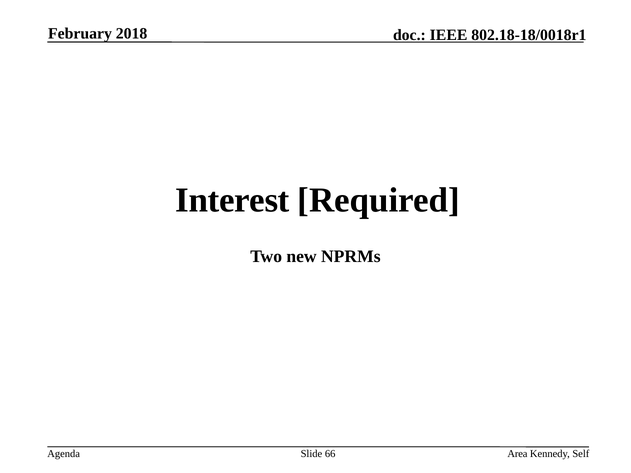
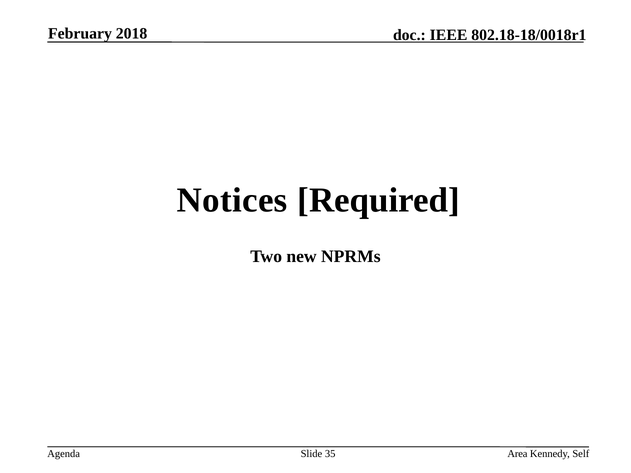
Interest: Interest -> Notices
66: 66 -> 35
